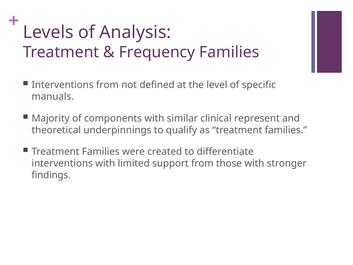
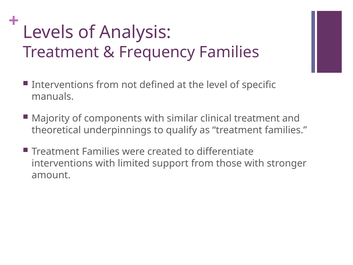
clinical represent: represent -> treatment
findings: findings -> amount
